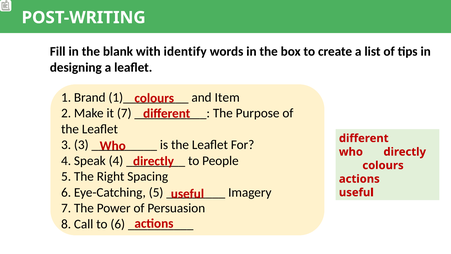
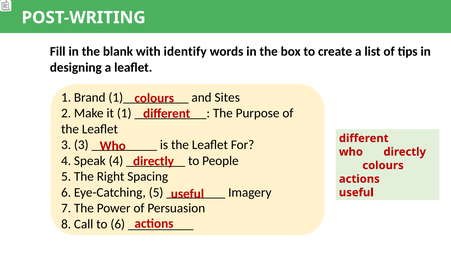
Item: Item -> Sites
it 7: 7 -> 1
